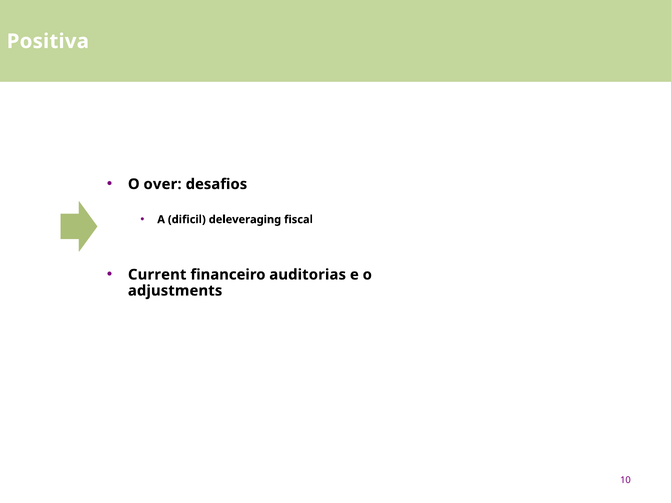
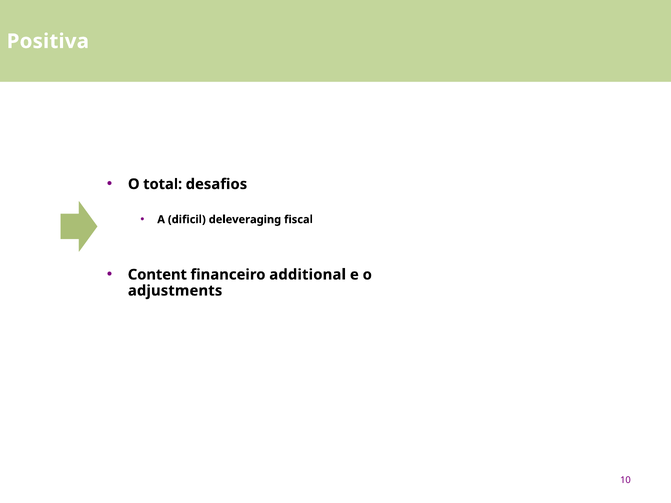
over: over -> total
Current: Current -> Content
auditorias: auditorias -> additional
